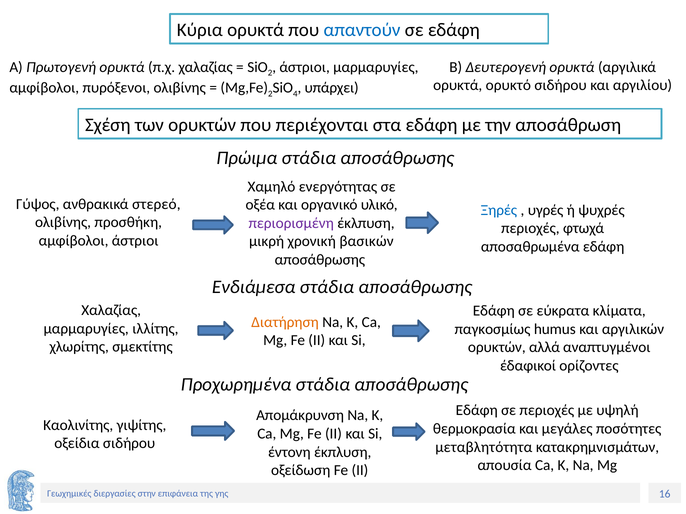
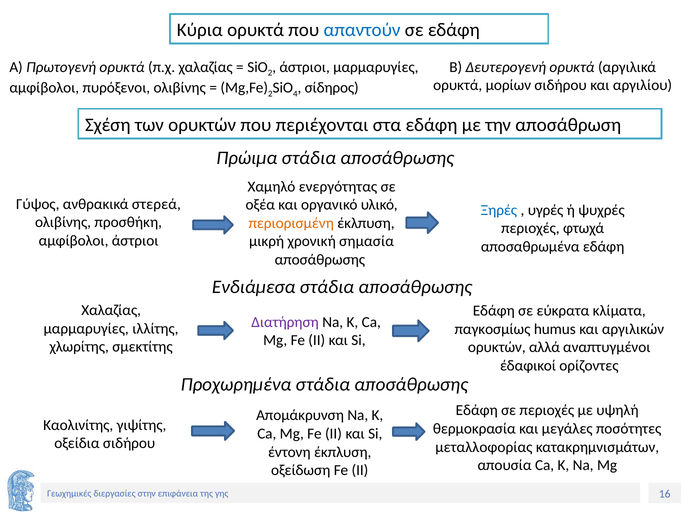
ορυκτό: ορυκτό -> μορίων
υπάρχει: υπάρχει -> σίδηρος
στερεό: στερεό -> στερεά
περιορισμένη colour: purple -> orange
βασικών: βασικών -> σημασία
Διατήρηση colour: orange -> purple
μεταβλητότητα: μεταβλητότητα -> μεταλλοφορίας
